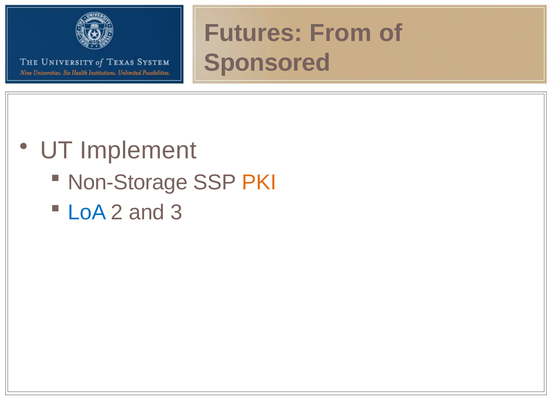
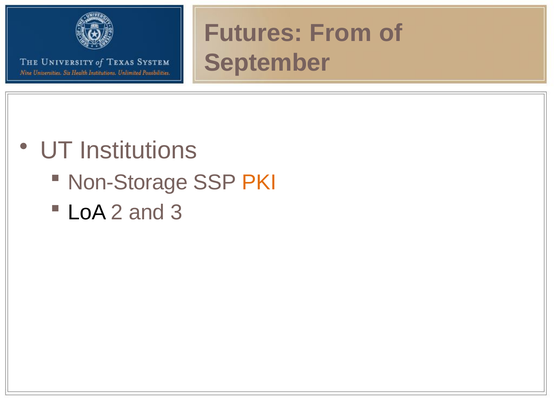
Sponsored: Sponsored -> September
Implement: Implement -> Institutions
LoA colour: blue -> black
